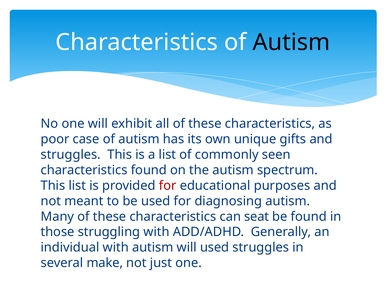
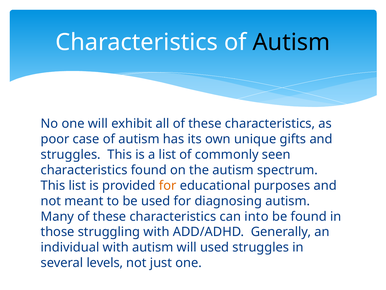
for at (168, 185) colour: red -> orange
seat: seat -> into
make: make -> levels
